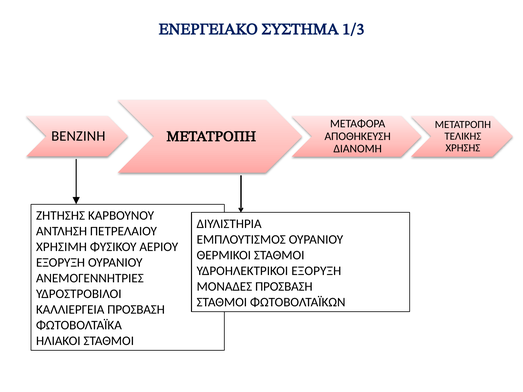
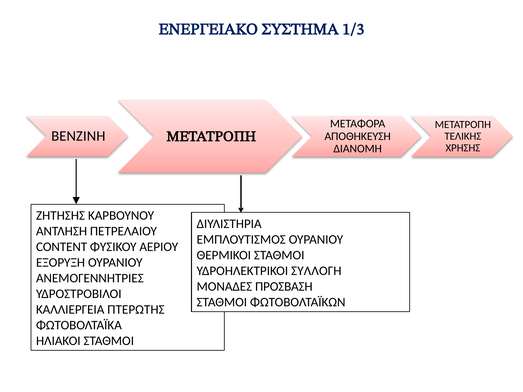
ΧΡΗΣΙΜΗ: ΧΡΗΣΙΜΗ -> CONTENT
ΥΔΡΟΗΛΕΚΤΡΙΚΟΙ ΕΞΟΡΥΞΗ: ΕΞΟΡΥΞΗ -> ΣΥΛΛΟΓΗ
ΚΑΛΛΙΕΡΓΕΙΑ ΠΡΟΣΒΑΣΗ: ΠΡΟΣΒΑΣΗ -> ΠΤΕΡΩΤΗΣ
